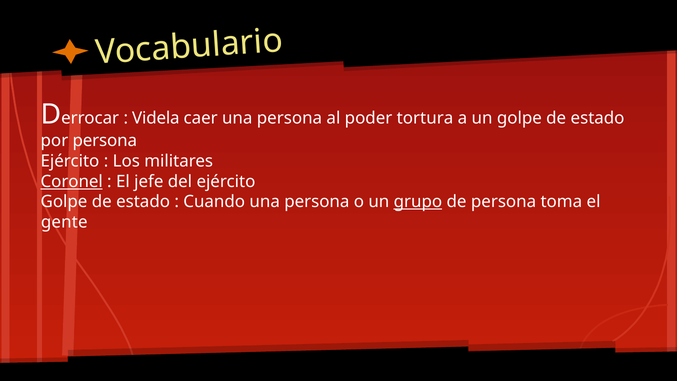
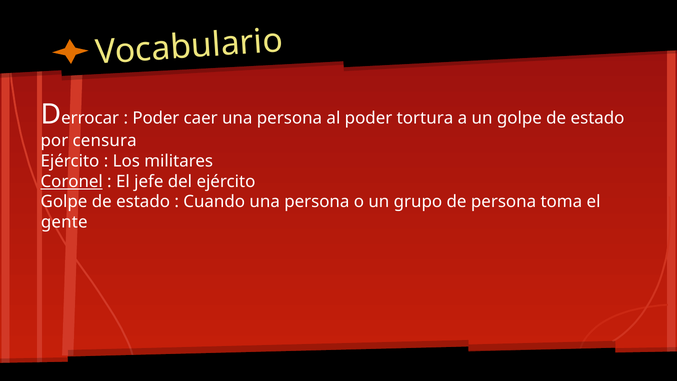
Videla at (156, 118): Videla -> Poder
por persona: persona -> censura
grupo underline: present -> none
